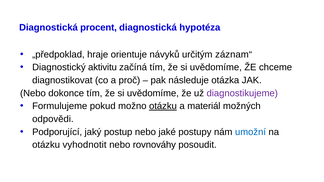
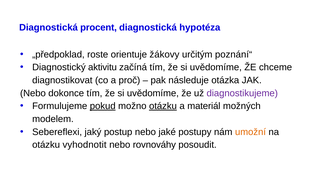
hraje: hraje -> roste
návyků: návyků -> žákovy
záznam“: záznam“ -> poznání“
pokud underline: none -> present
odpovědi: odpovědi -> modelem
Podporující: Podporující -> Sebereflexi
umožní colour: blue -> orange
